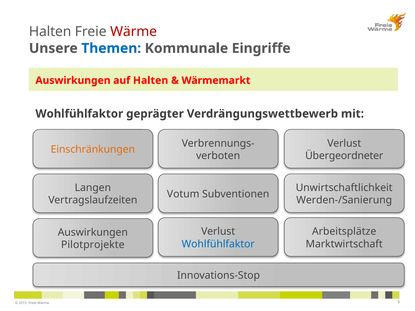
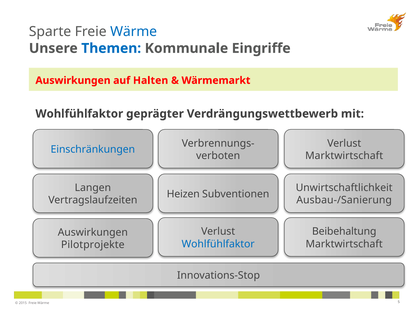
Halten at (50, 32): Halten -> Sparte
Wärme at (134, 32) colour: red -> blue
Einschränkungen colour: orange -> blue
Übergeordneter at (344, 156): Übergeordneter -> Marktwirtschaft
Votum: Votum -> Heizen
Werden-/Sanierung: Werden-/Sanierung -> Ausbau-/Sanierung
Arbeitsplätze: Arbeitsplätze -> Beibehaltung
